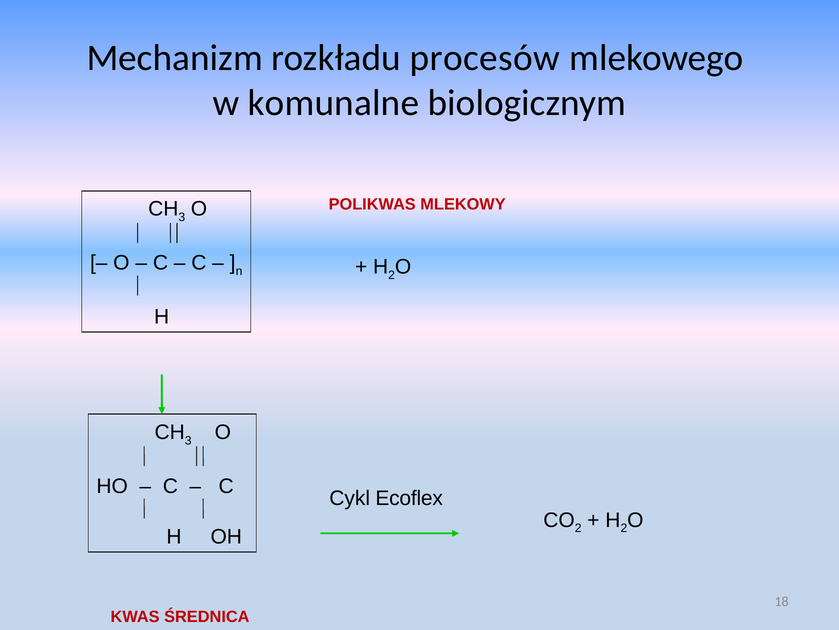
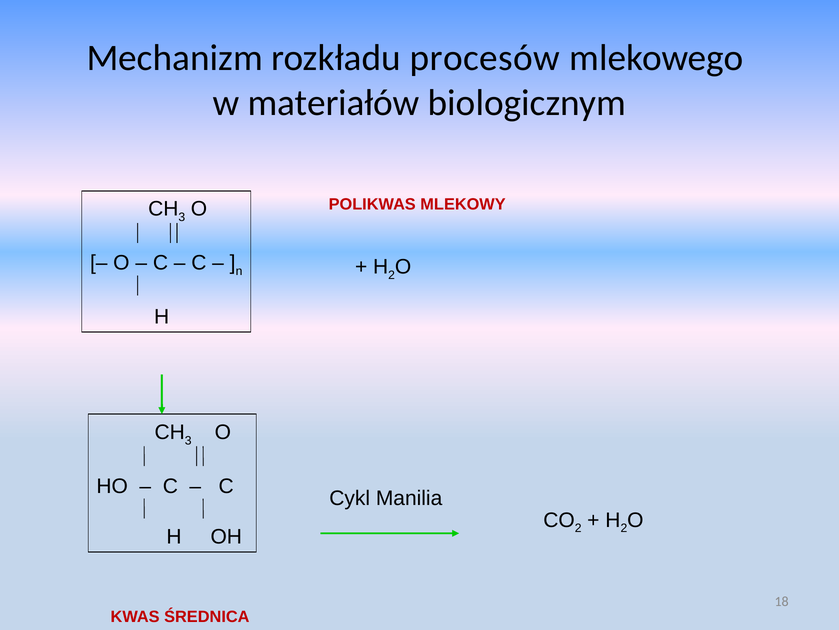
komunalne: komunalne -> materiałów
Ecoflex: Ecoflex -> Manilia
